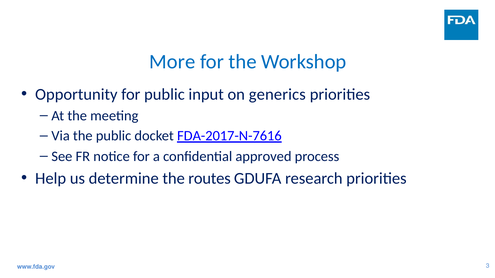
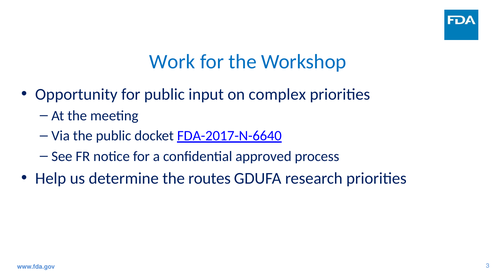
More: More -> Work
generics: generics -> complex
FDA-2017-N-7616: FDA-2017-N-7616 -> FDA-2017-N-6640
